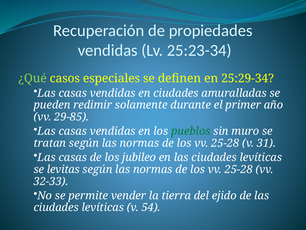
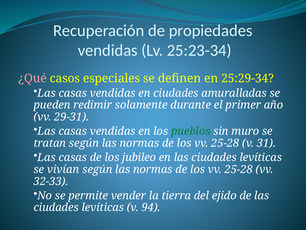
¿Qué colour: light green -> pink
29-85: 29-85 -> 29-31
levitas: levitas -> vivían
54: 54 -> 94
